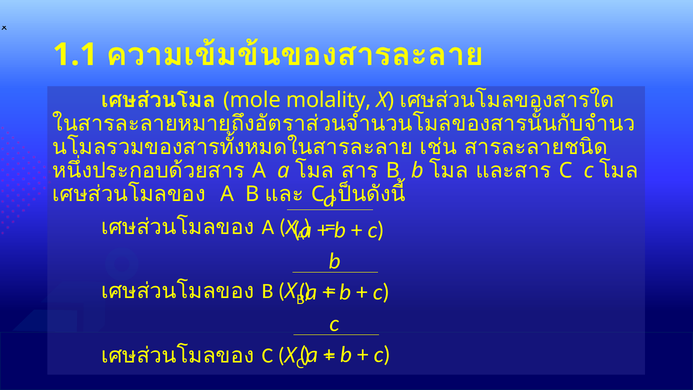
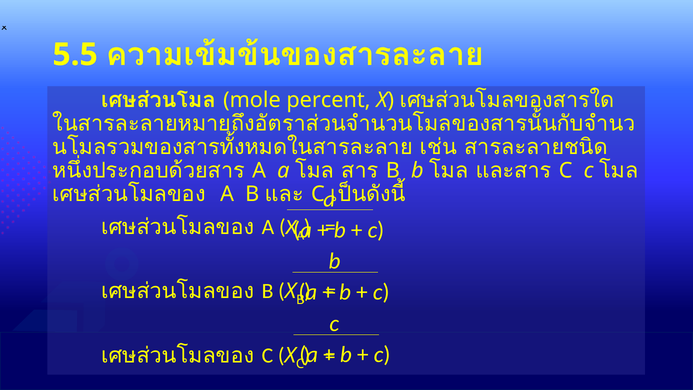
1.1: 1.1 -> 5.5
molality: molality -> percent
